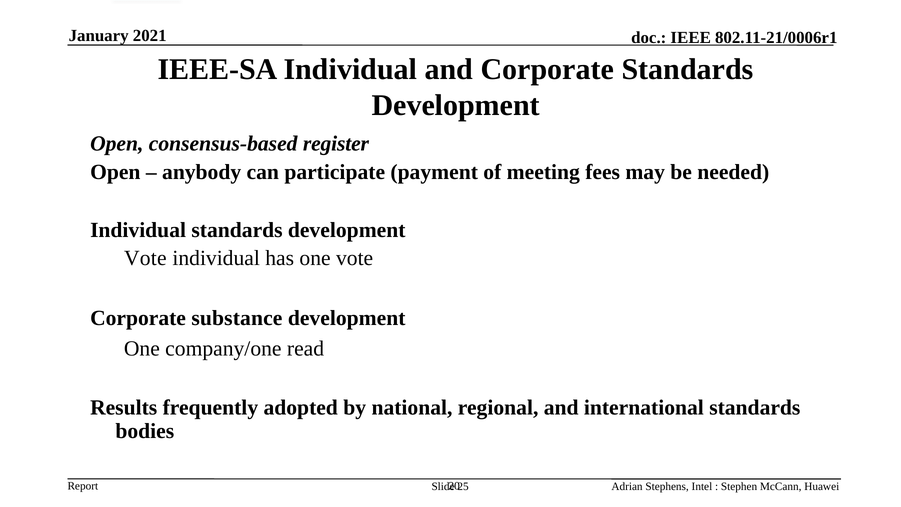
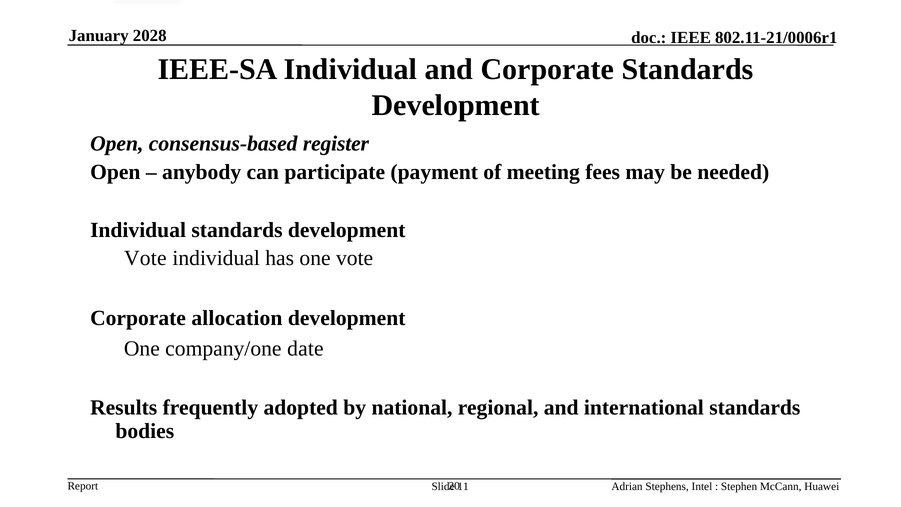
2021: 2021 -> 2028
substance: substance -> allocation
read: read -> date
25: 25 -> 11
